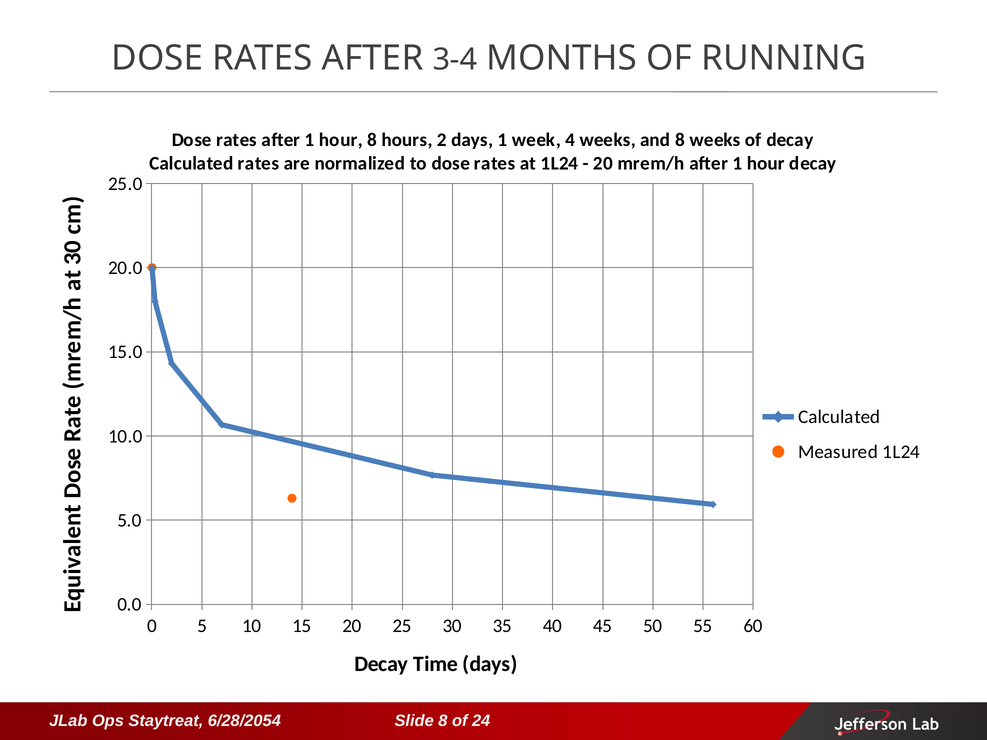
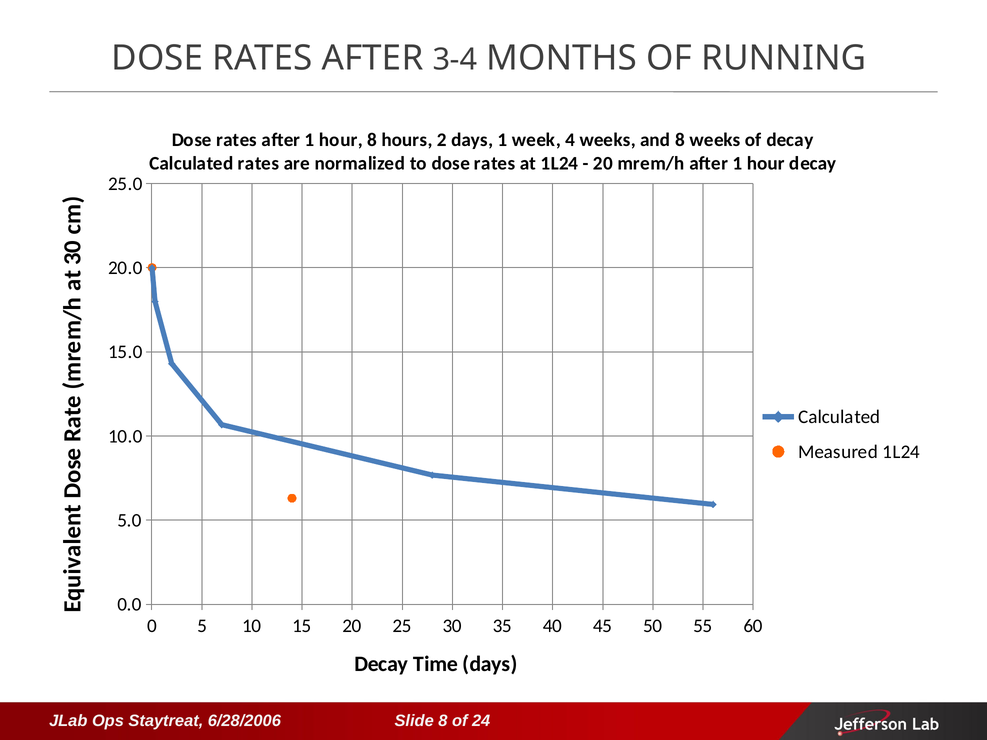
6/28/2054: 6/28/2054 -> 6/28/2006
